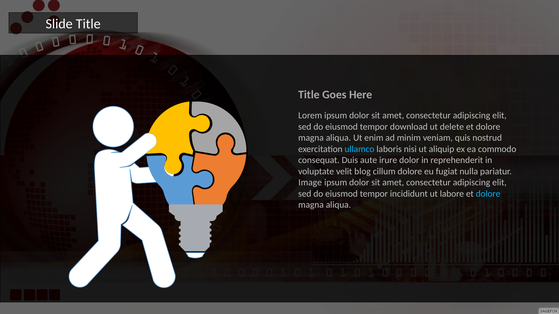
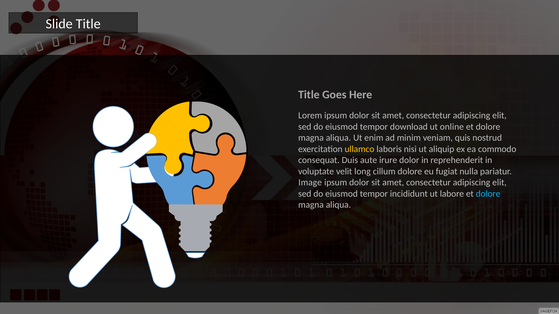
delete: delete -> online
ullamco colour: light blue -> yellow
blog: blog -> long
